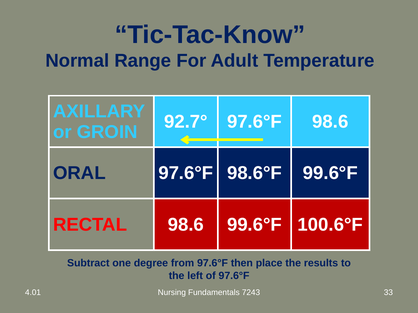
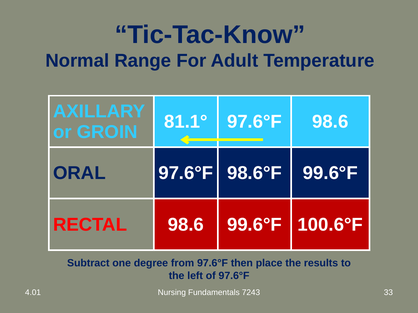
92.7°: 92.7° -> 81.1°
